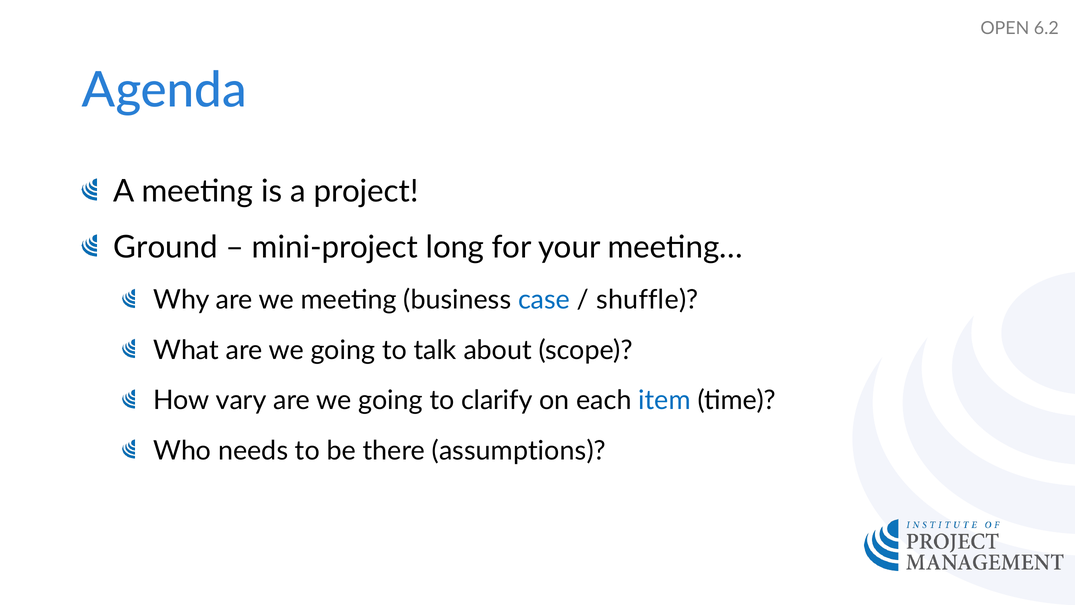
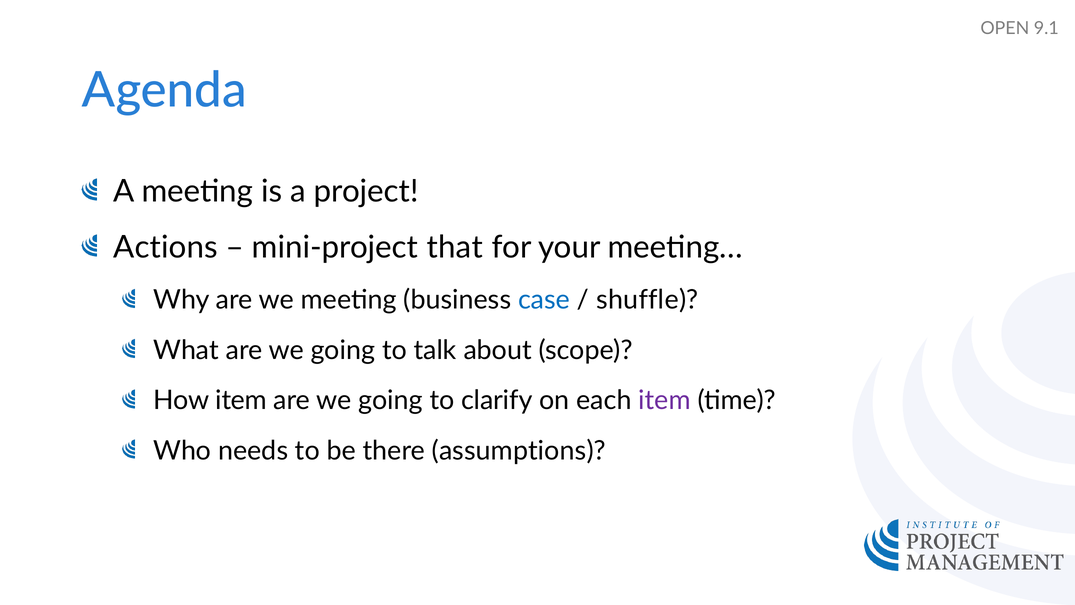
6.2: 6.2 -> 9.1
Ground: Ground -> Actions
long: long -> that
How vary: vary -> item
item at (665, 400) colour: blue -> purple
